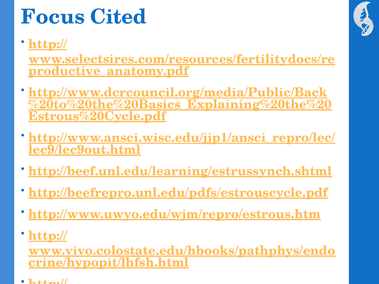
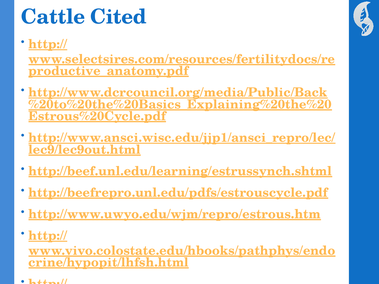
Focus: Focus -> Cattle
